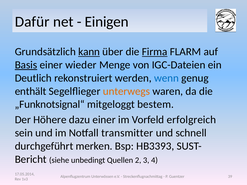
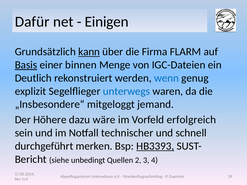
Firma underline: present -> none
wieder: wieder -> binnen
enthält: enthält -> explizit
unterwegs colour: orange -> blue
„Funknotsignal“: „Funknotsignal“ -> „Insbesondere“
bestem: bestem -> jemand
dazu einer: einer -> wäre
transmitter: transmitter -> technischer
HB3393 underline: none -> present
